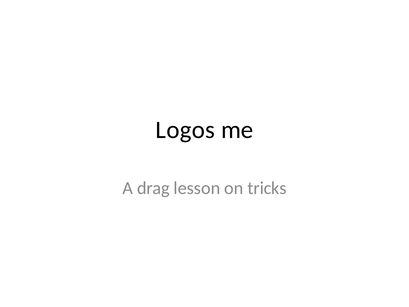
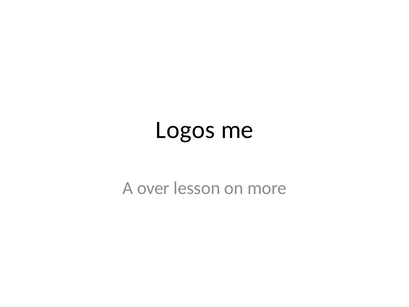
drag: drag -> over
tricks: tricks -> more
